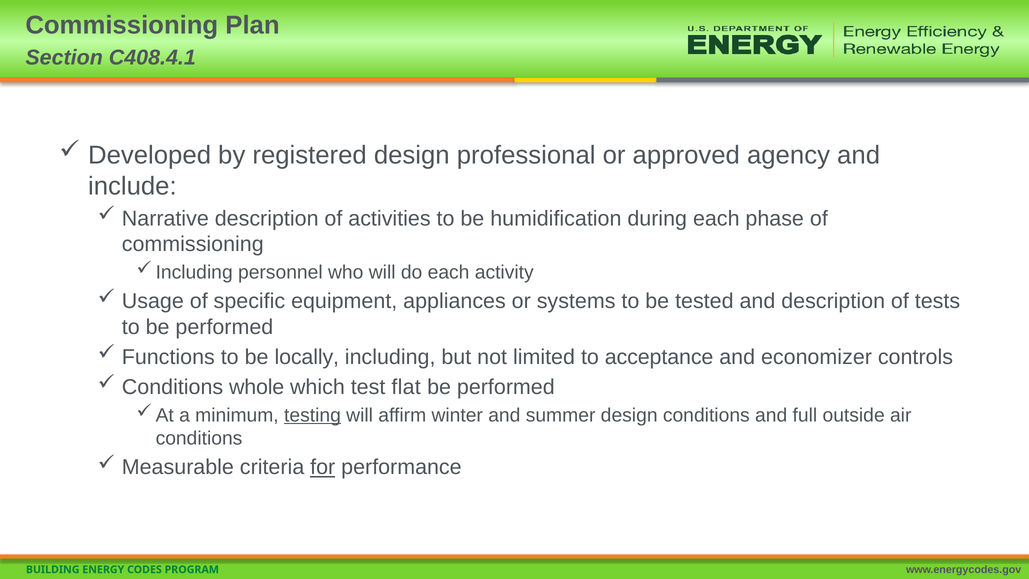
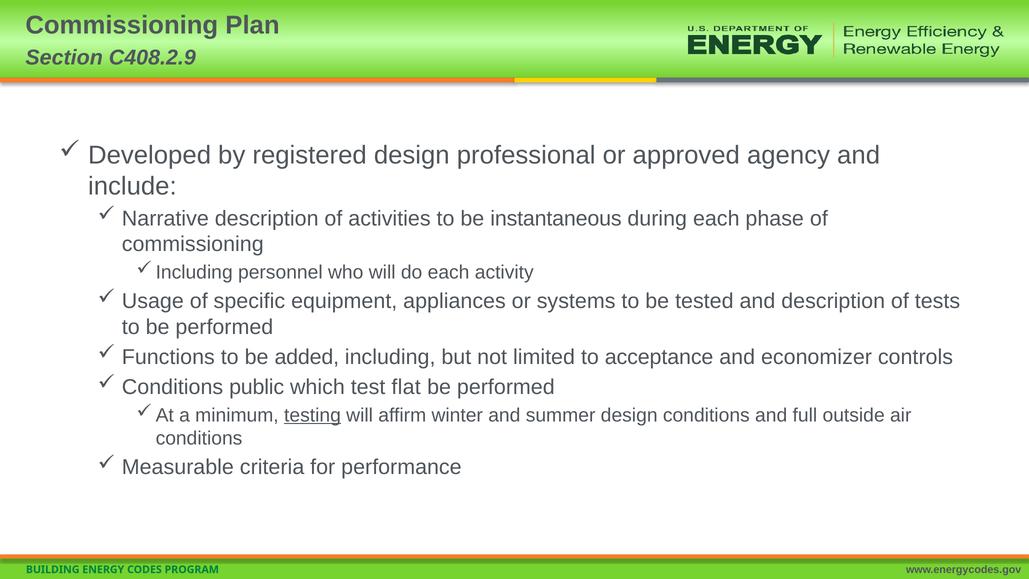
C408.4.1: C408.4.1 -> C408.2.9
humidification: humidification -> instantaneous
locally: locally -> added
whole: whole -> public
for underline: present -> none
